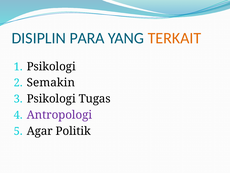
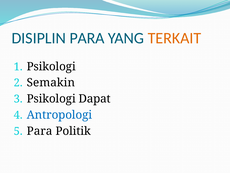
Tugas: Tugas -> Dapat
Antropologi colour: purple -> blue
Agar at (40, 131): Agar -> Para
